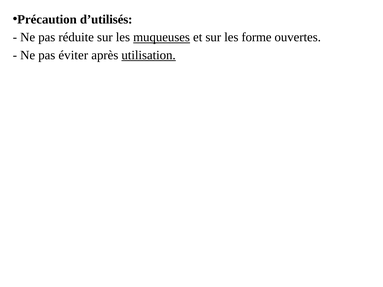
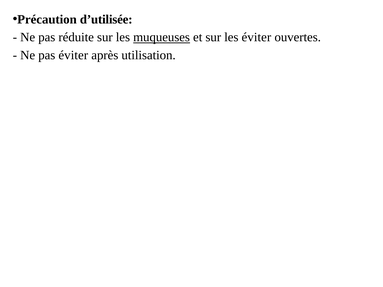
d’utilisés: d’utilisés -> d’utilisée
les forme: forme -> éviter
utilisation underline: present -> none
